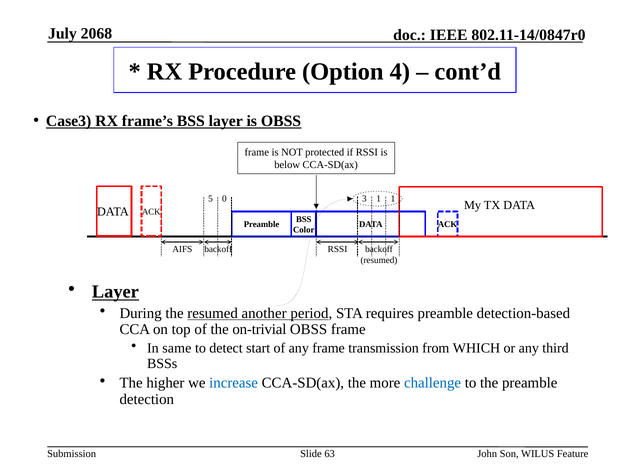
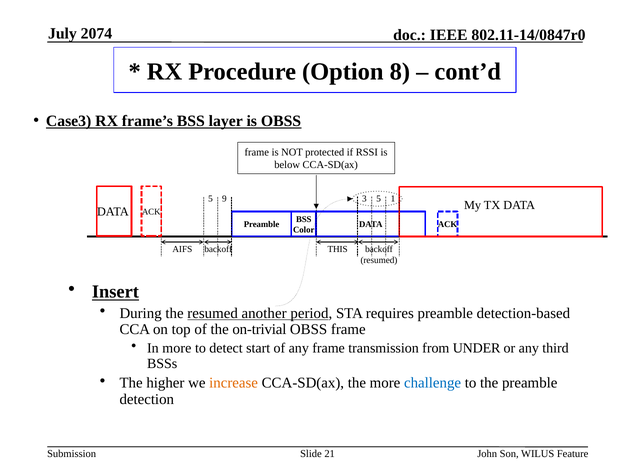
2068: 2068 -> 2074
4: 4 -> 8
0: 0 -> 9
3 1: 1 -> 5
RSSI at (337, 249): RSSI -> THIS
Layer at (115, 291): Layer -> Insert
In same: same -> more
WHICH: WHICH -> UNDER
increase colour: blue -> orange
63: 63 -> 21
